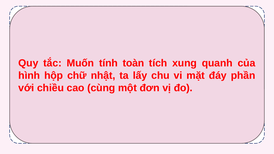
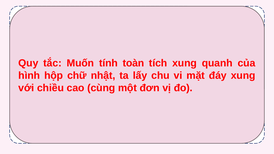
đáy phần: phần -> xung
